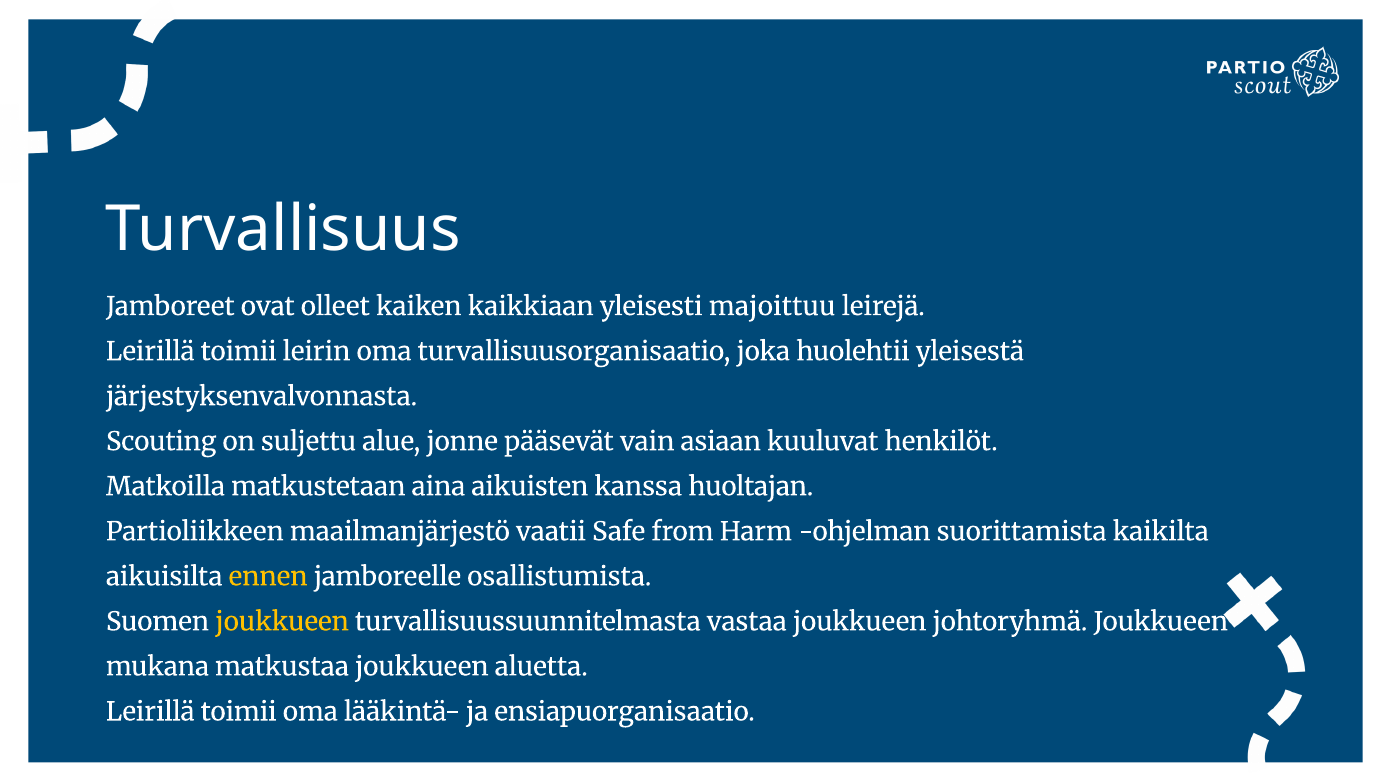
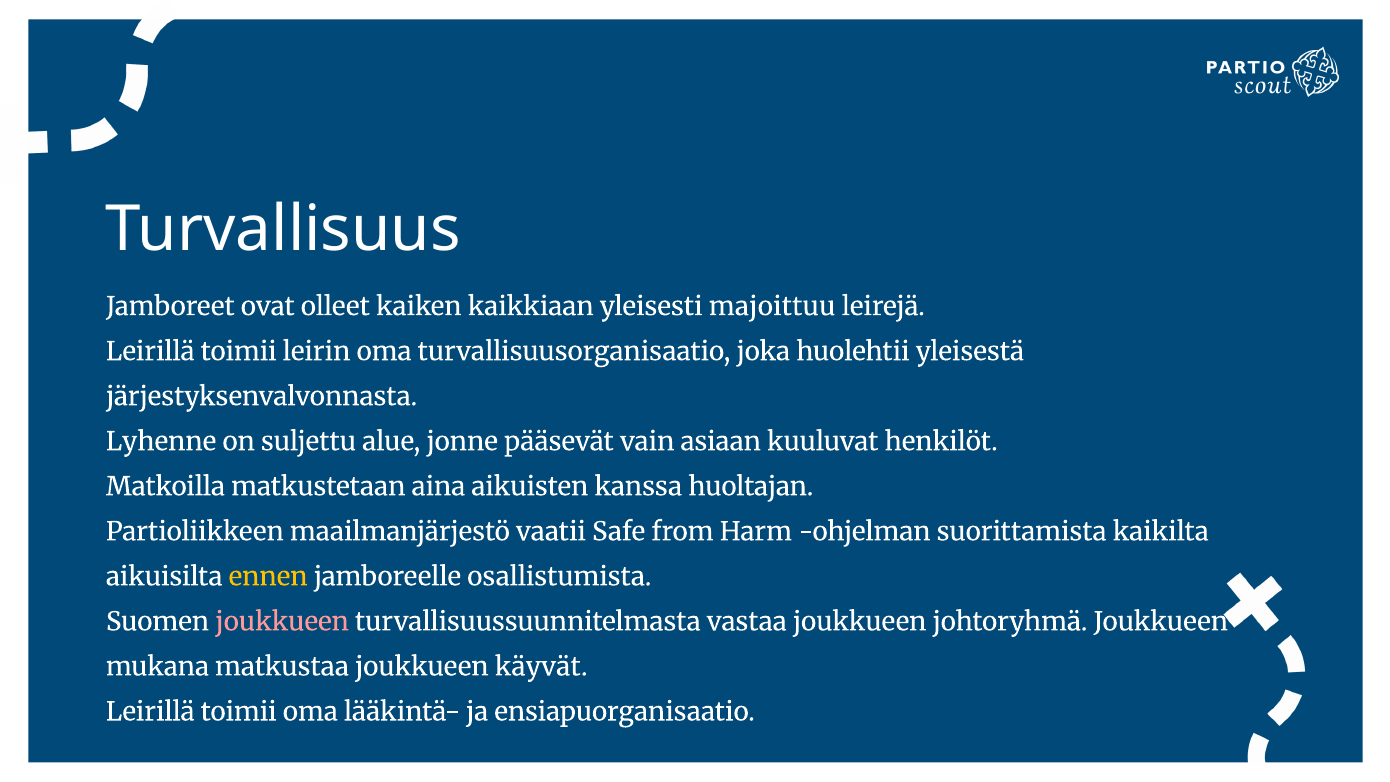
Scouting: Scouting -> Lyhenne
joukkueen at (282, 622) colour: yellow -> pink
aluetta: aluetta -> käyvät
